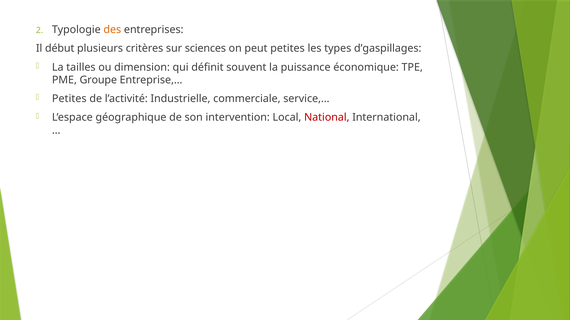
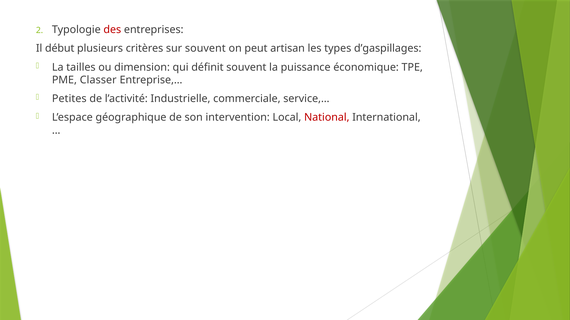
des colour: orange -> red
sur sciences: sciences -> souvent
peut petites: petites -> artisan
Groupe: Groupe -> Classer
